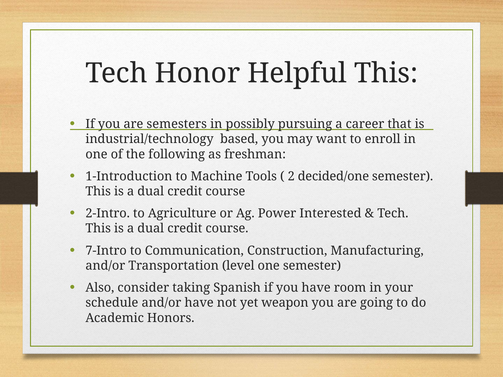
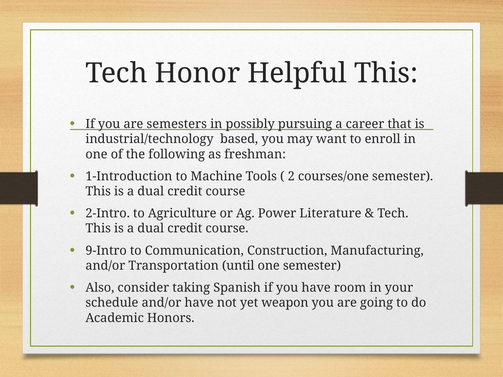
decided/one: decided/one -> courses/one
Interested: Interested -> Literature
7-Intro: 7-Intro -> 9-Intro
level: level -> until
